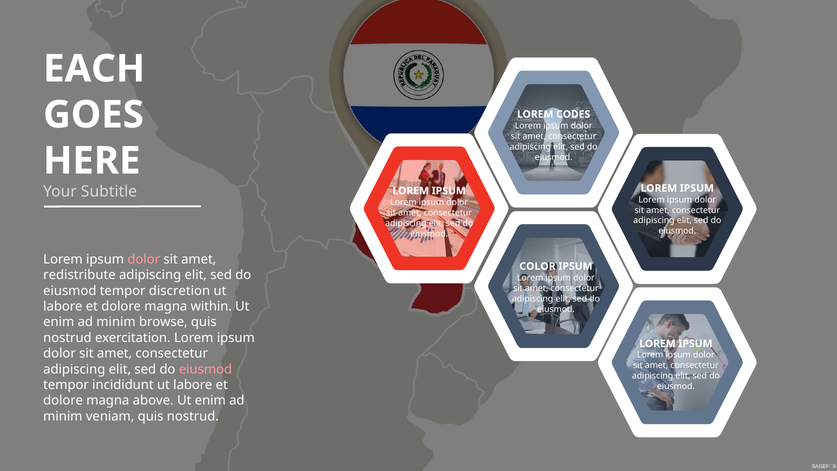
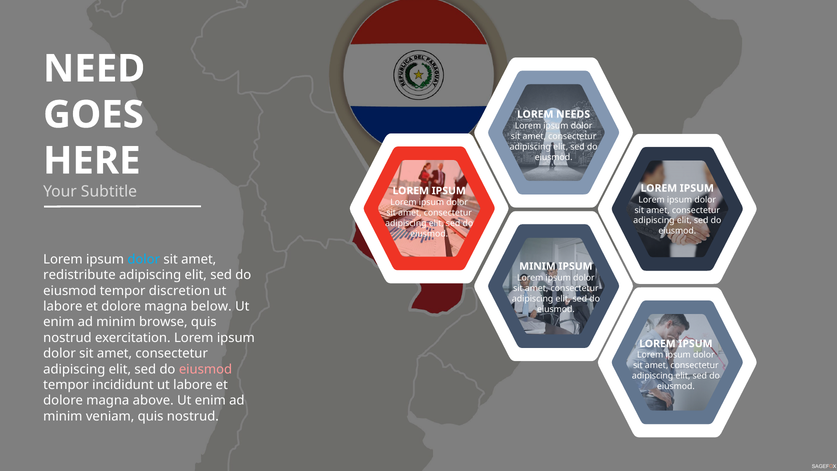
EACH: EACH -> NEED
CODES: CODES -> NEEDS
dolor at (144, 259) colour: pink -> light blue
COLOR at (537, 266): COLOR -> MINIM
within: within -> below
